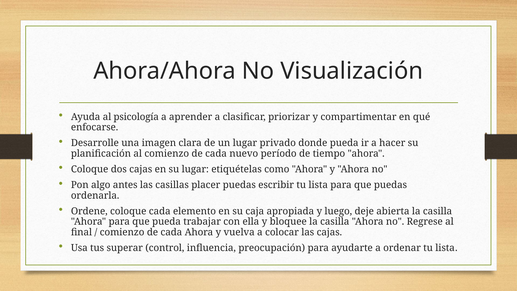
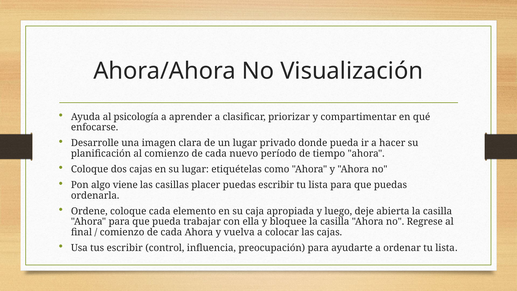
antes: antes -> viene
tus superar: superar -> escribir
